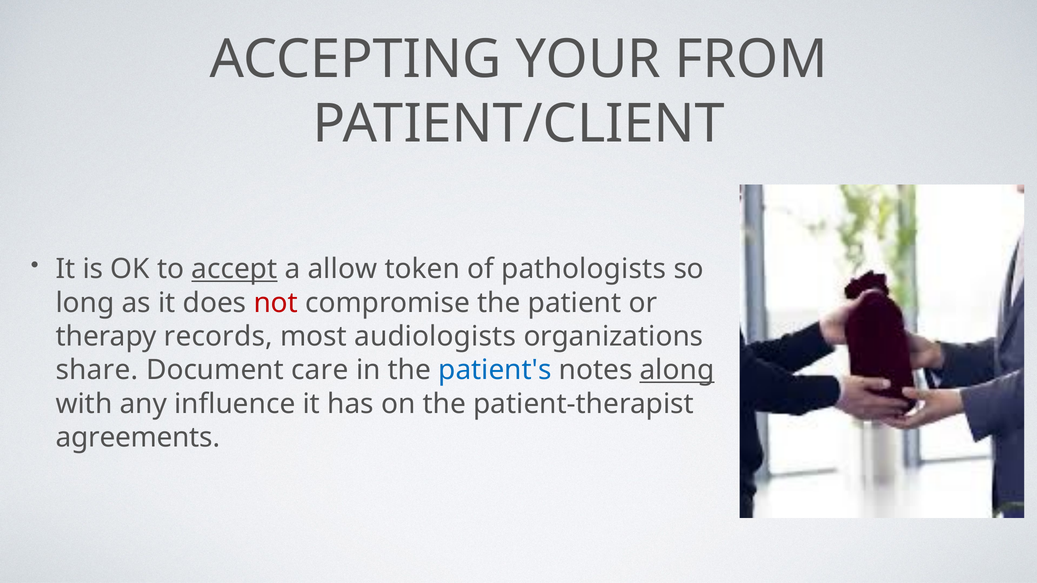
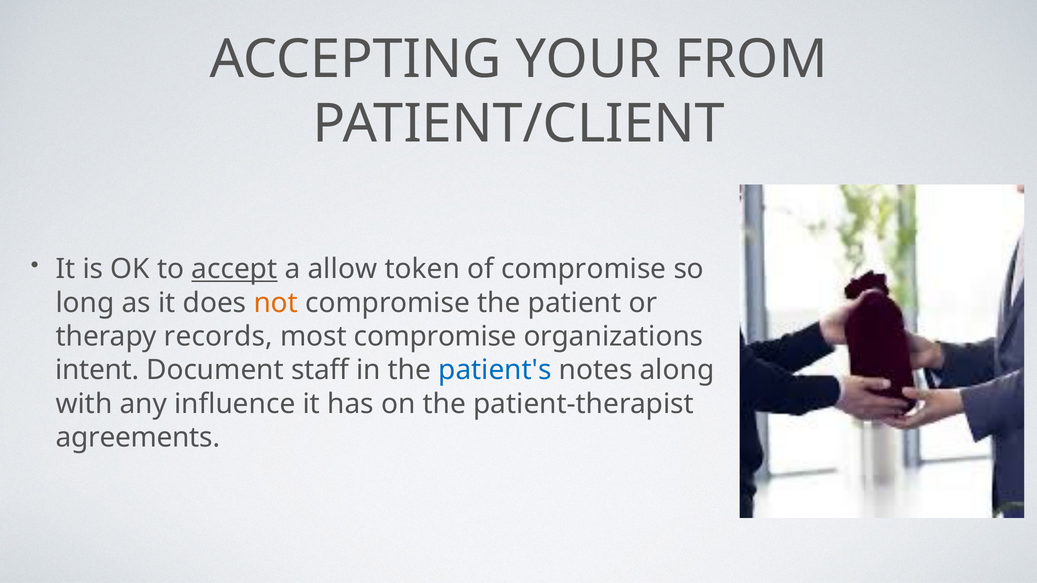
of pathologists: pathologists -> compromise
not colour: red -> orange
most audiologists: audiologists -> compromise
share: share -> intent
care: care -> staff
along underline: present -> none
